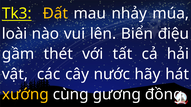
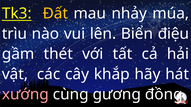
loài: loài -> trìu
nước: nước -> khắp
xướng colour: yellow -> pink
